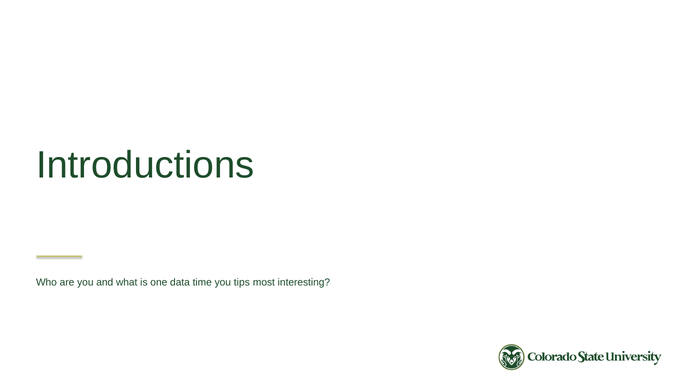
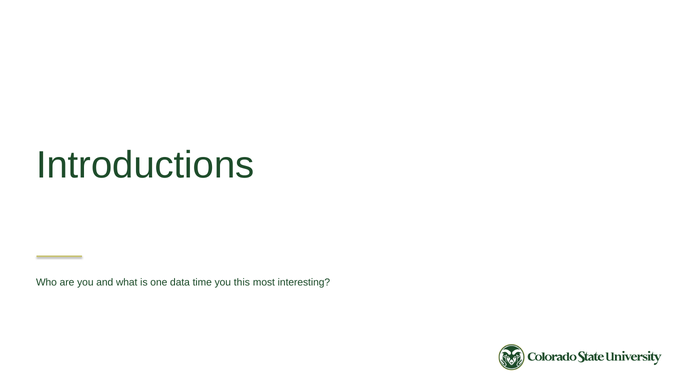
tips: tips -> this
